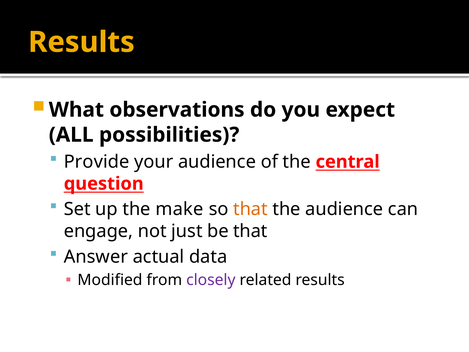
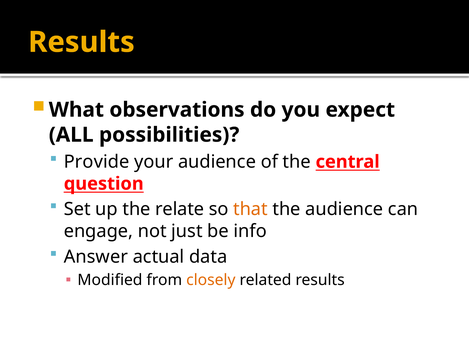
make: make -> relate
be that: that -> info
closely colour: purple -> orange
